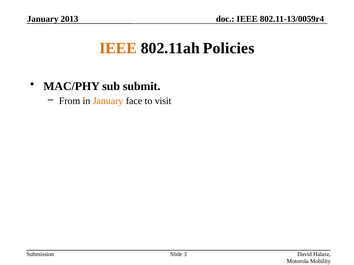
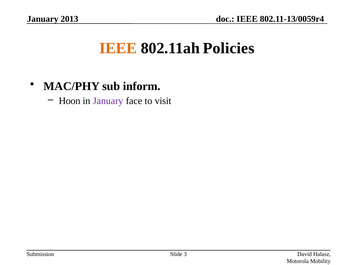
submit: submit -> inform
From: From -> Hoon
January at (108, 101) colour: orange -> purple
